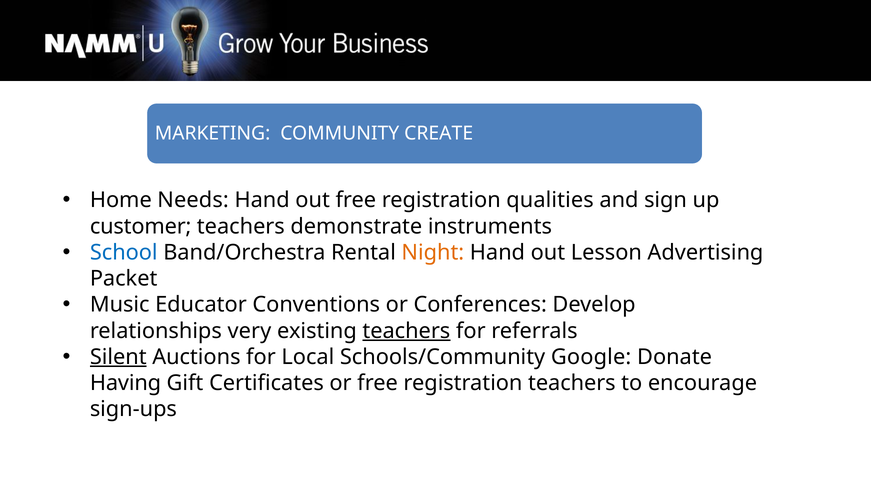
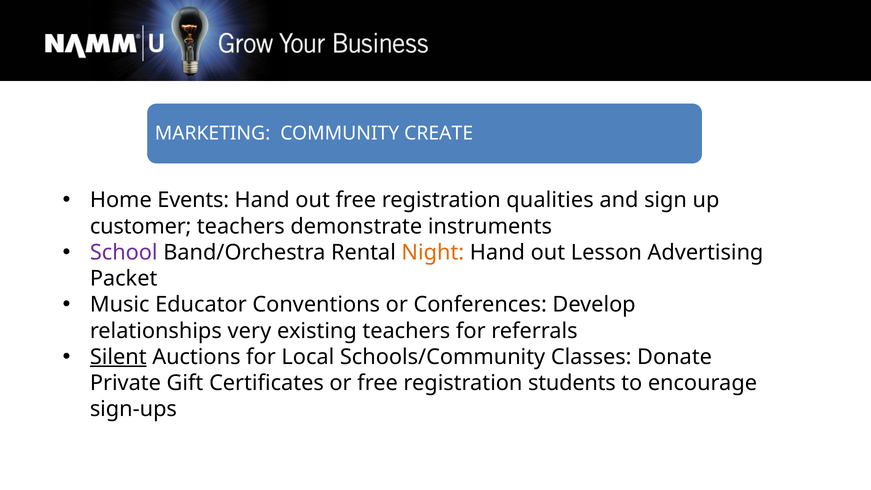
Needs: Needs -> Events
School colour: blue -> purple
teachers at (406, 331) underline: present -> none
Google: Google -> Classes
Having: Having -> Private
registration teachers: teachers -> students
